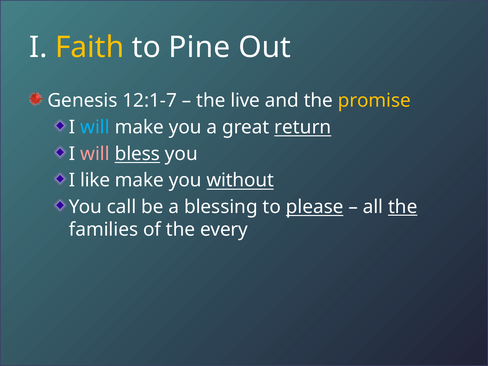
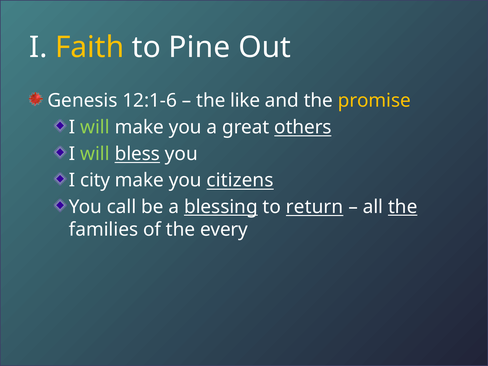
12:1-7: 12:1-7 -> 12:1-6
live: live -> like
will at (95, 127) colour: light blue -> light green
return: return -> others
will at (95, 154) colour: pink -> light green
like: like -> city
without: without -> citizens
blessing underline: none -> present
please: please -> return
